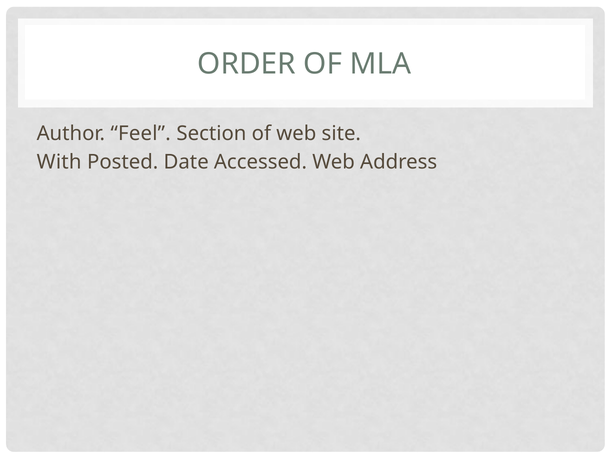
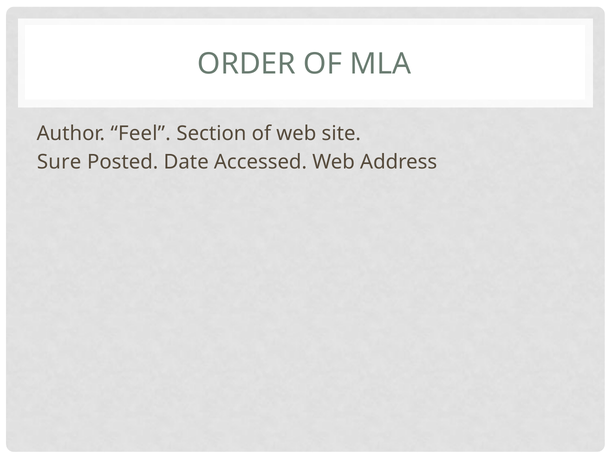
With: With -> Sure
